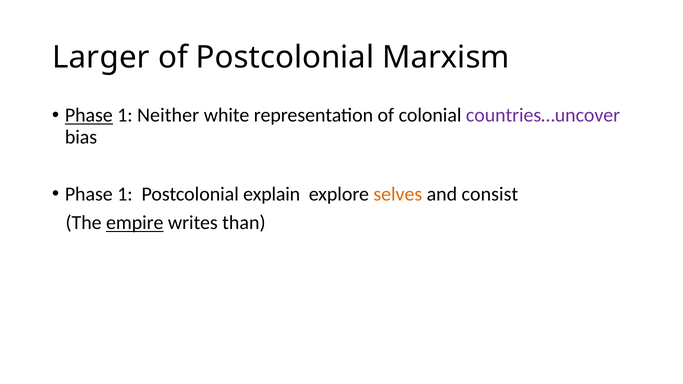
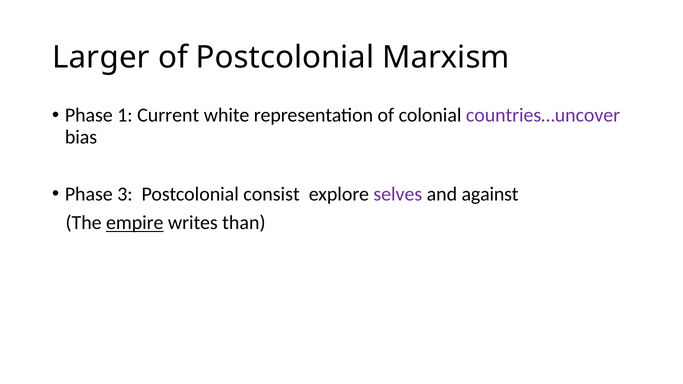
Phase at (89, 115) underline: present -> none
Neither: Neither -> Current
1 at (125, 194): 1 -> 3
explain: explain -> consist
selves colour: orange -> purple
consist: consist -> against
